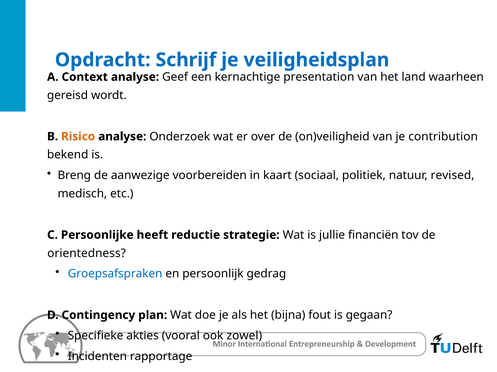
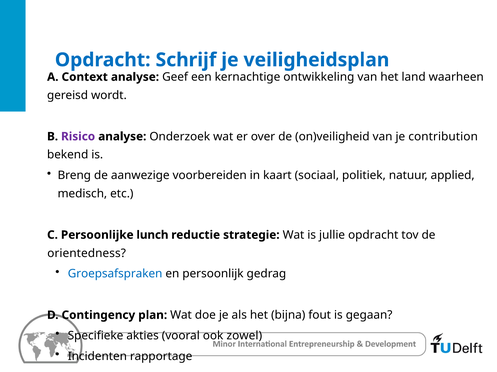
presentation: presentation -> ontwikkeling
Risico colour: orange -> purple
revised: revised -> applied
heeft: heeft -> lunch
jullie financiën: financiën -> opdracht
